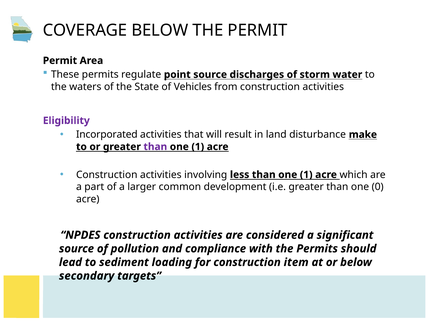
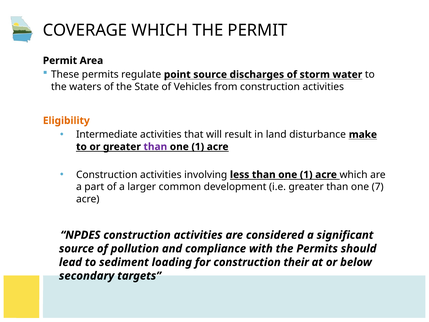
COVERAGE BELOW: BELOW -> WHICH
Eligibility colour: purple -> orange
Incorporated: Incorporated -> Intermediate
0: 0 -> 7
item: item -> their
